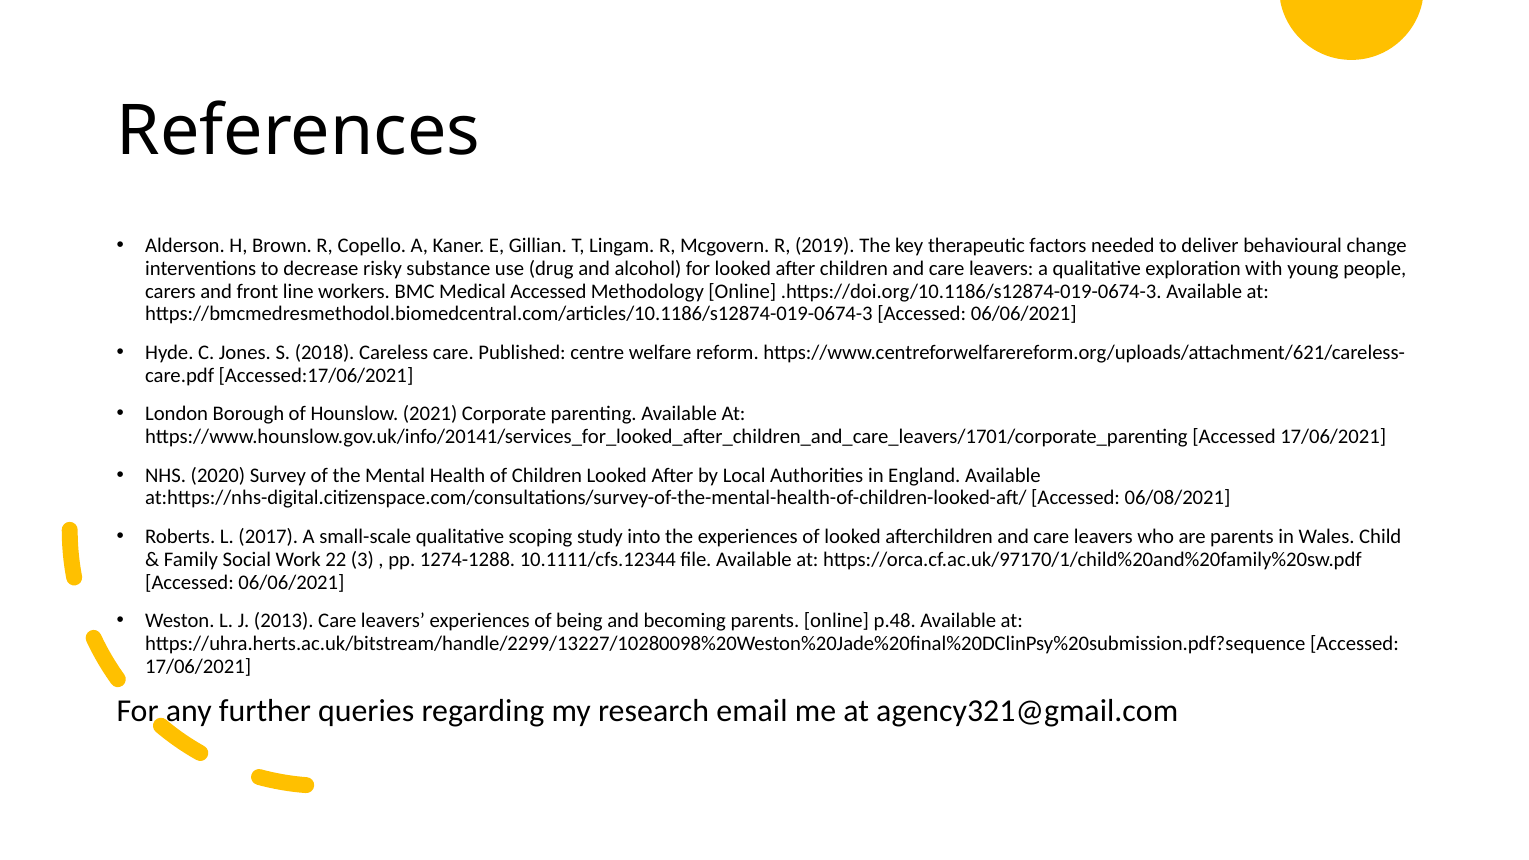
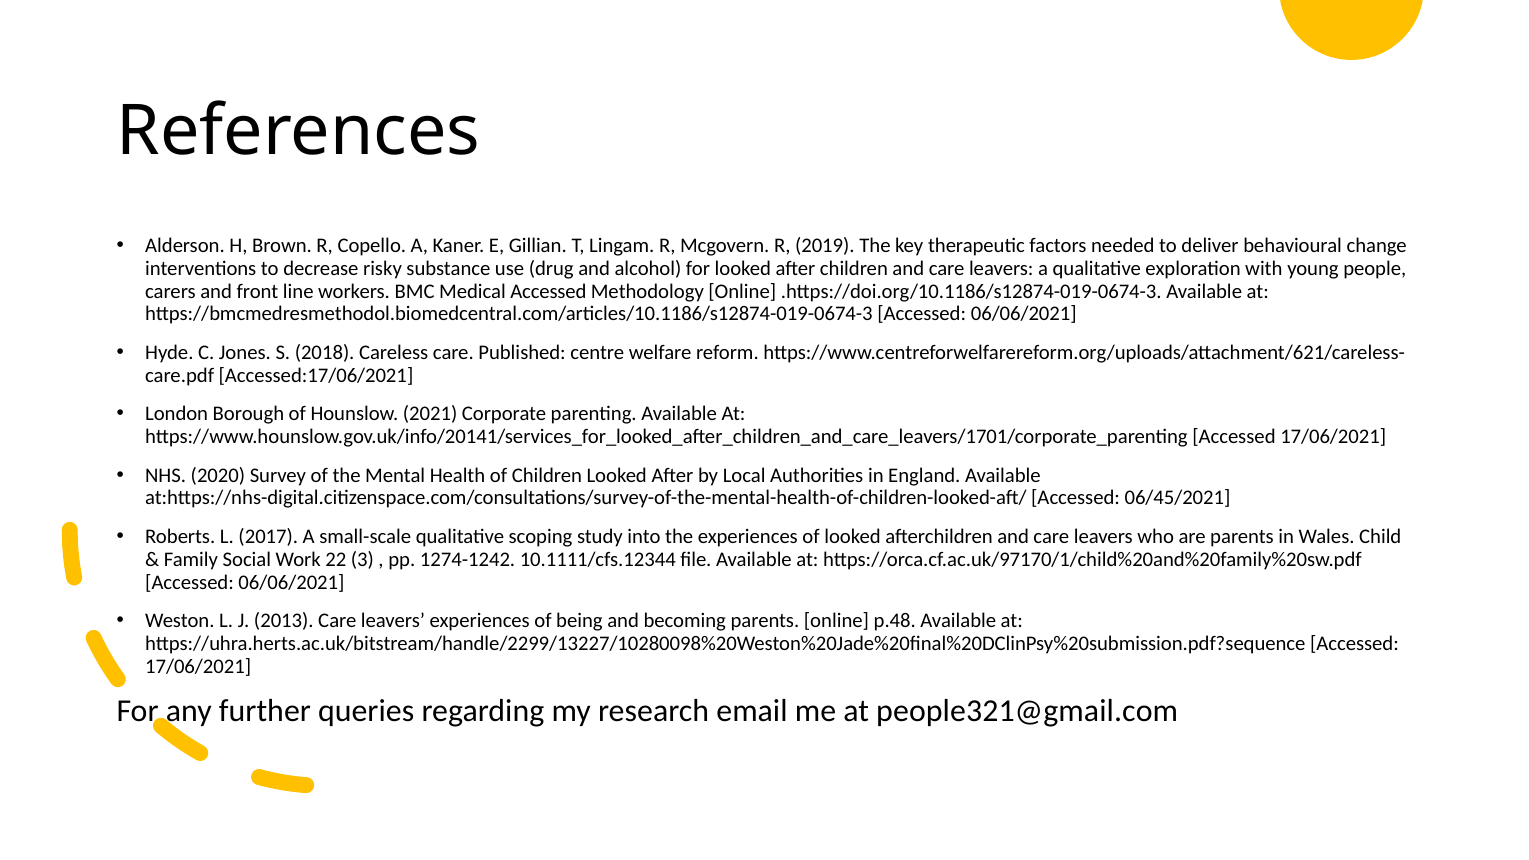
06/08/2021: 06/08/2021 -> 06/45/2021
1274-1288: 1274-1288 -> 1274-1242
agency321@gmail.com: agency321@gmail.com -> people321@gmail.com
